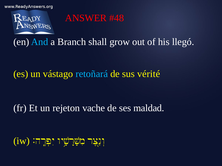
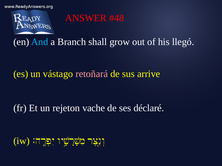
retoñará colour: light blue -> pink
vérité: vérité -> arrive
maldad: maldad -> déclaré
